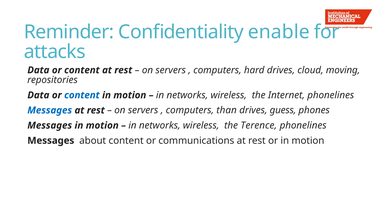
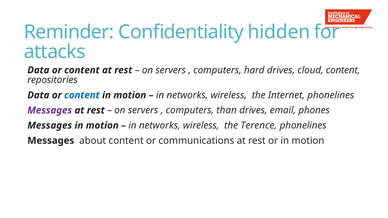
enable: enable -> hidden
cloud moving: moving -> content
Messages at (50, 110) colour: blue -> purple
guess: guess -> email
